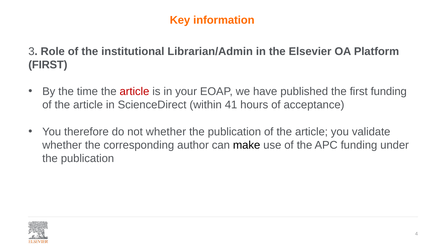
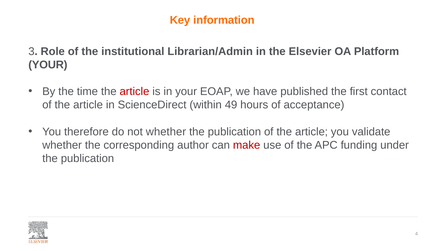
FIRST at (48, 65): FIRST -> YOUR
first funding: funding -> contact
41: 41 -> 49
make colour: black -> red
